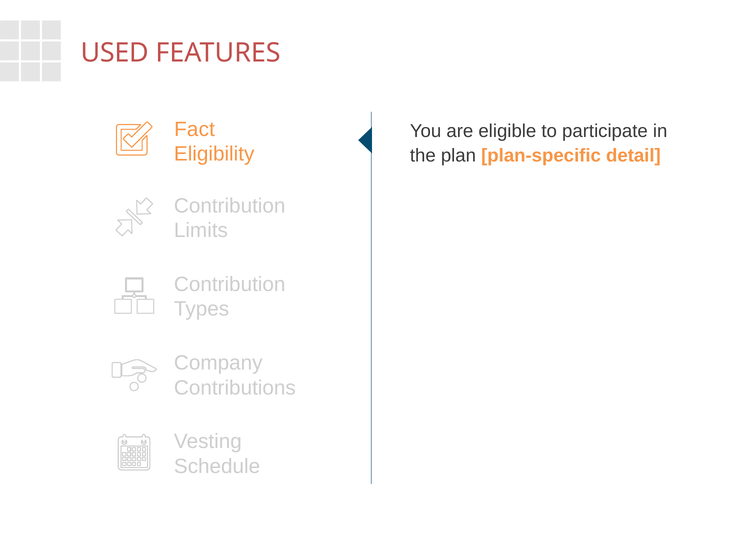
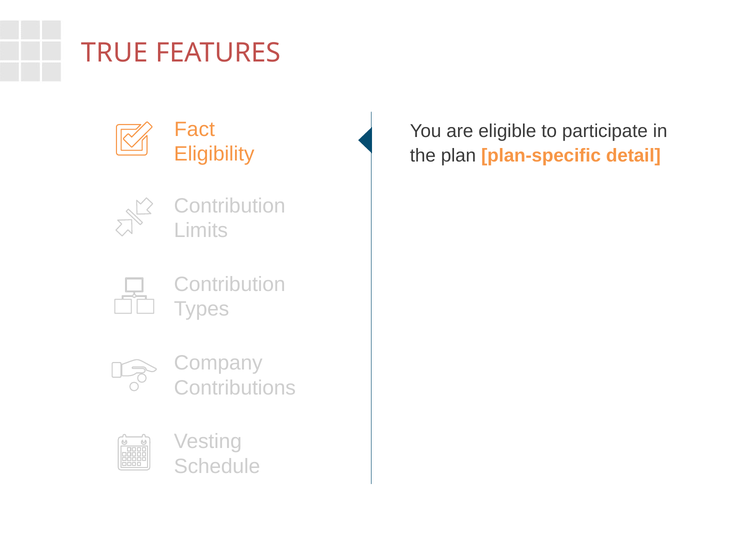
USED: USED -> TRUE
